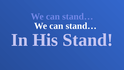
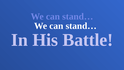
Stand: Stand -> Battle
